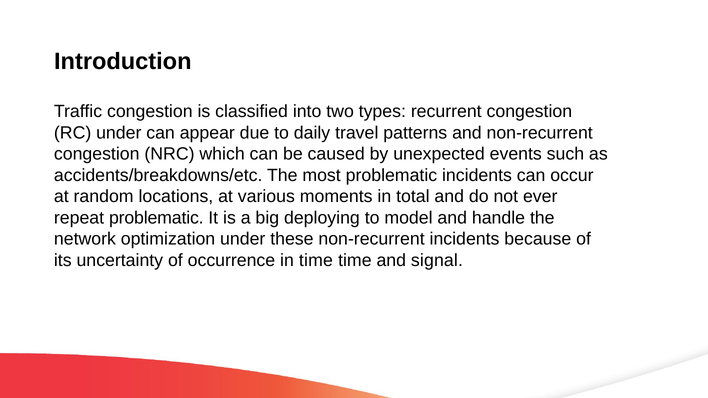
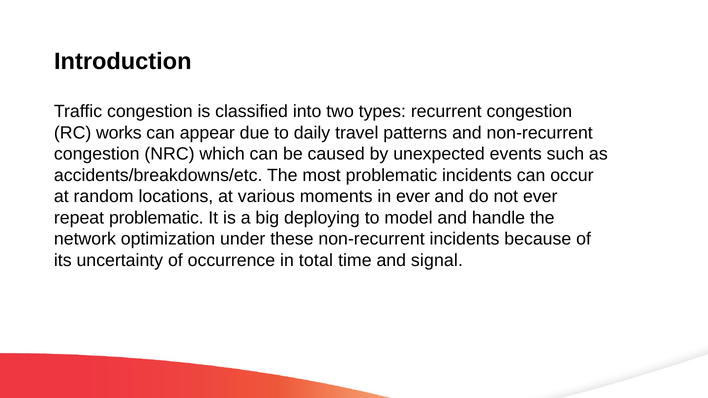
RC under: under -> works
in total: total -> ever
in time: time -> total
